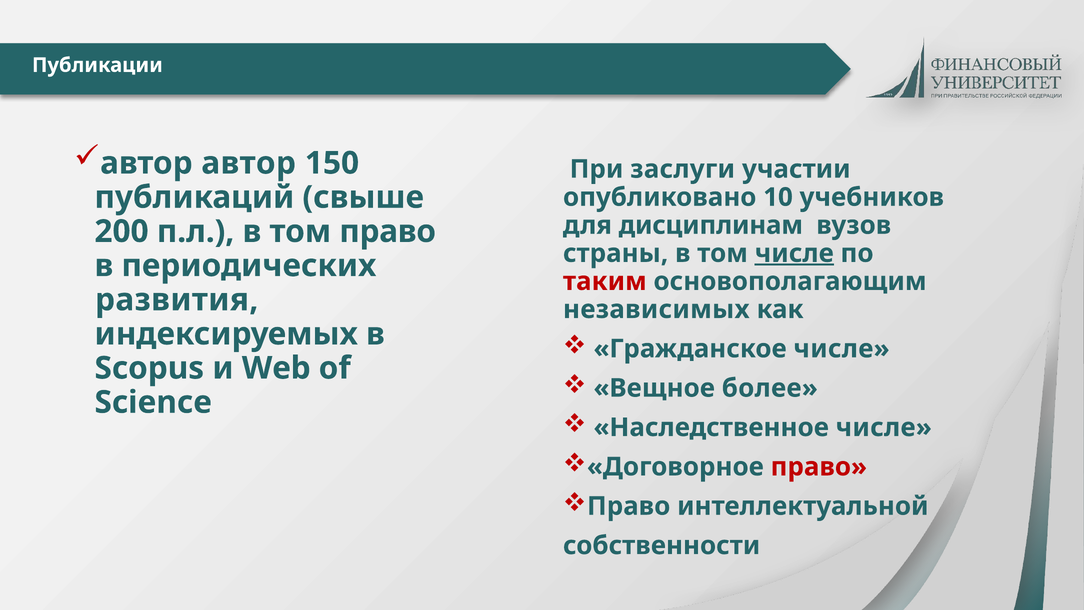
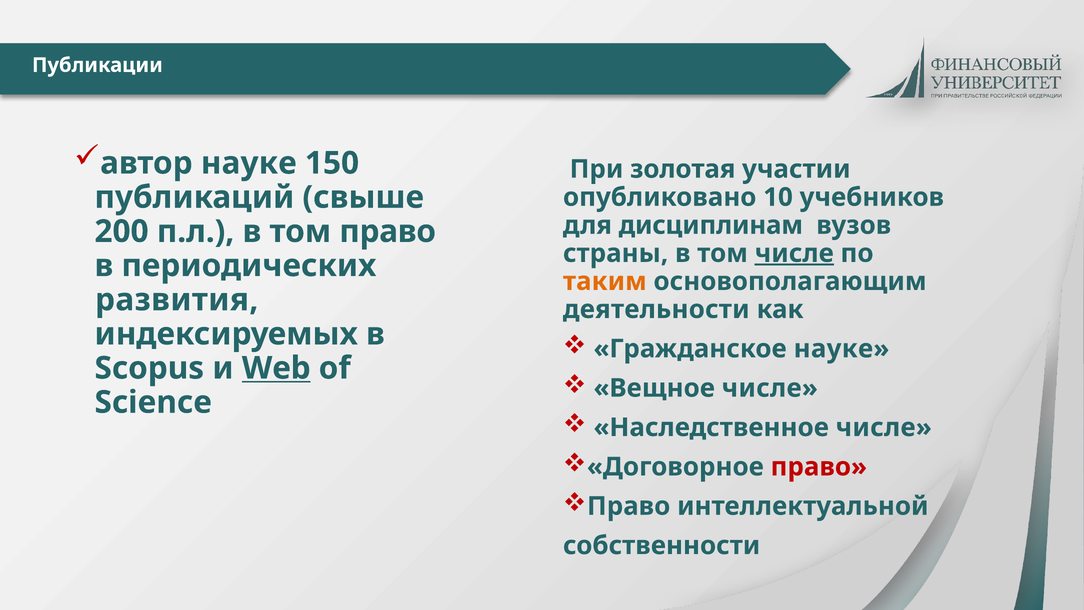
автор автор: автор -> науке
заслуги: заслуги -> золотая
таким colour: red -> orange
независимых: независимых -> деятельности
Гражданское числе: числе -> науке
Web underline: none -> present
Вещное более: более -> числе
